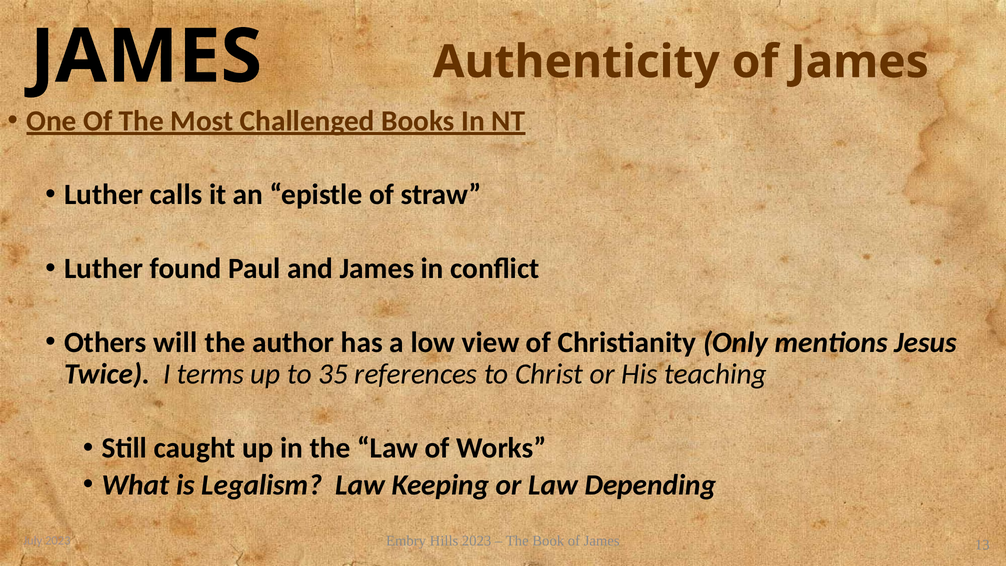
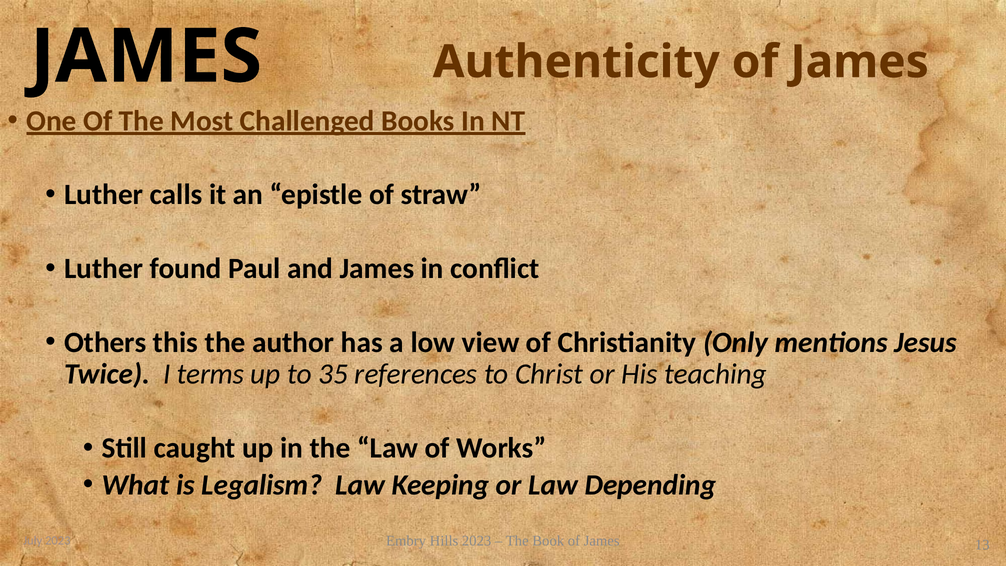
will: will -> this
